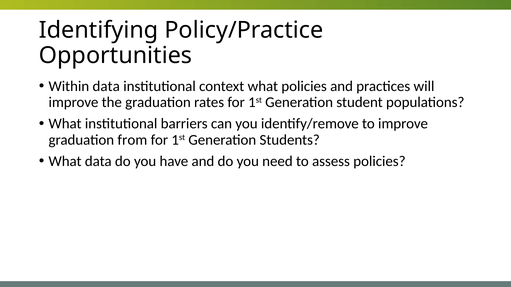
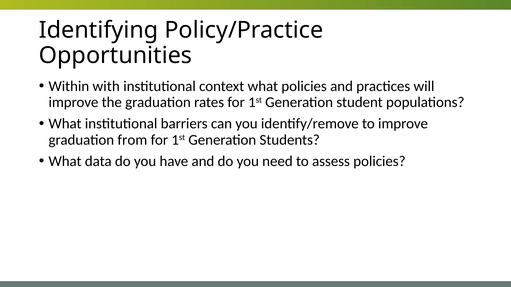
Within data: data -> with
